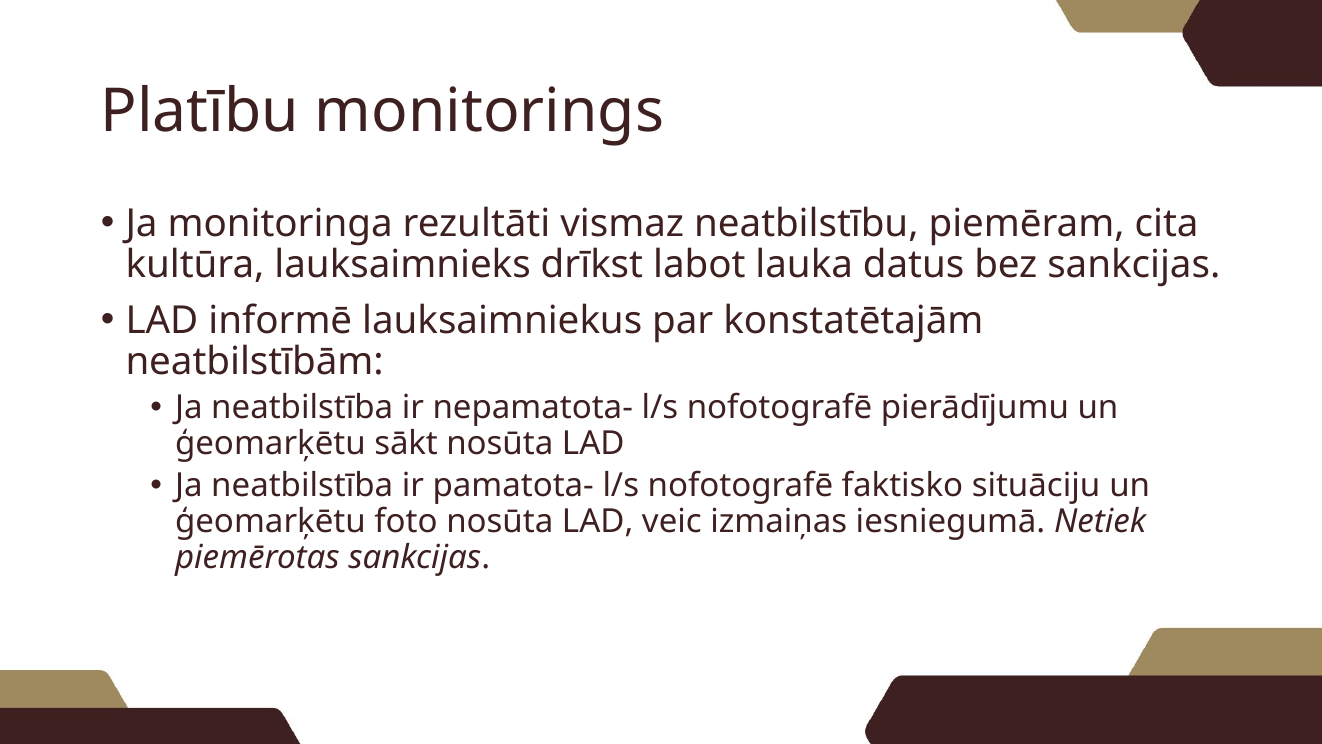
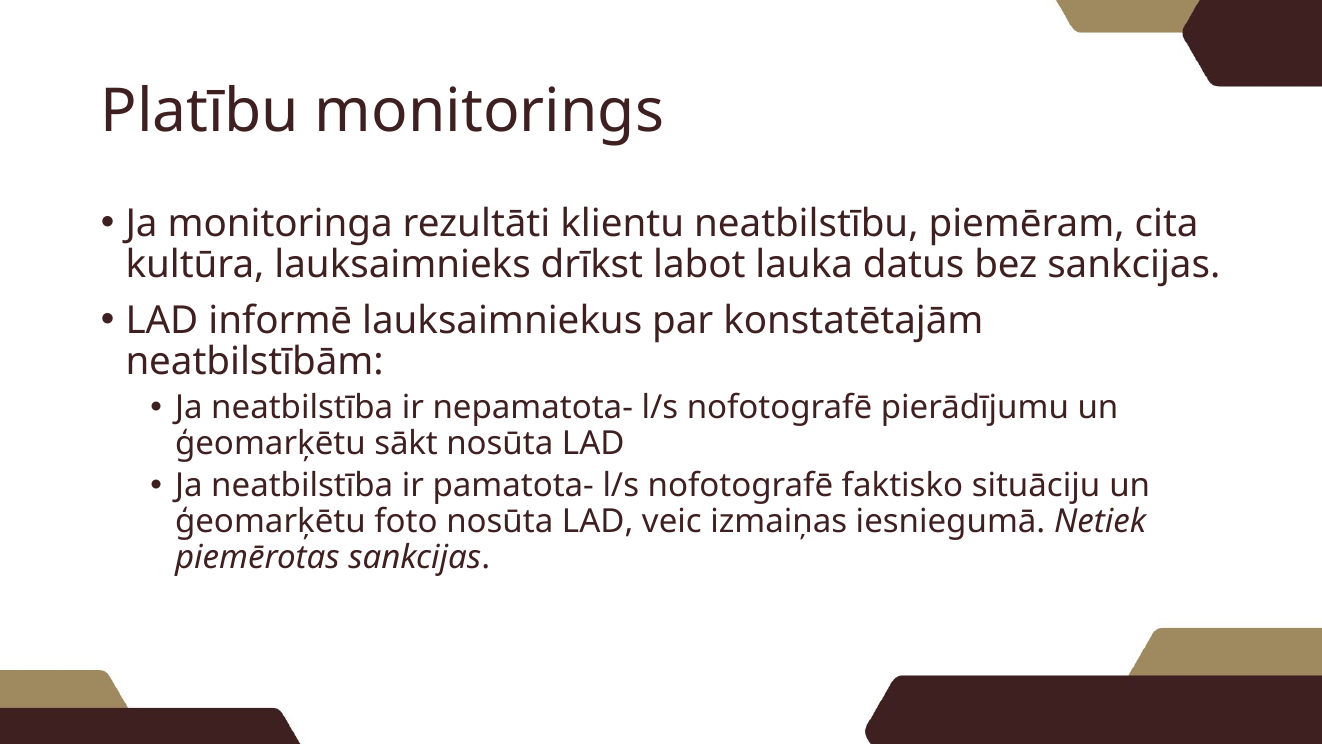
vismaz: vismaz -> klientu
